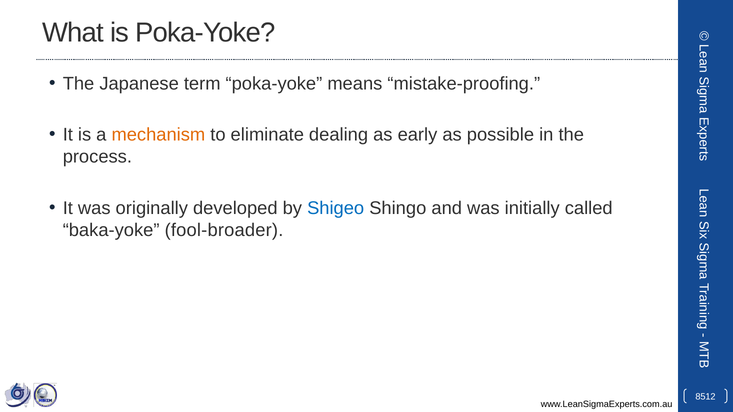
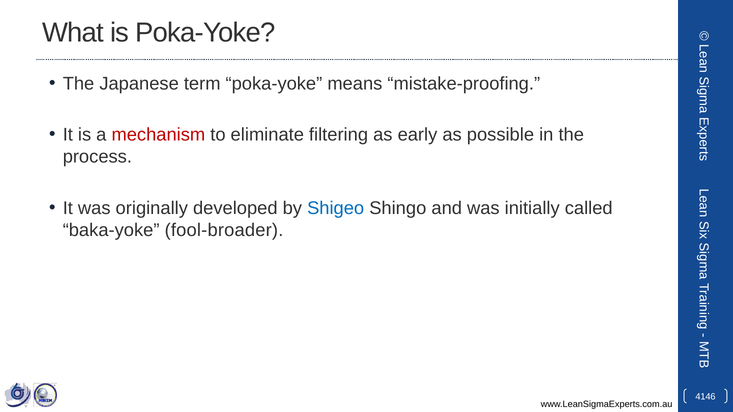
mechanism colour: orange -> red
dealing: dealing -> filtering
8512: 8512 -> 4146
